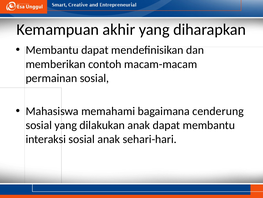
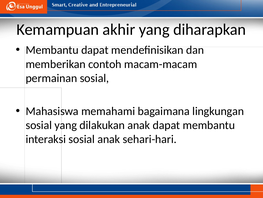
cenderung: cenderung -> lingkungan
